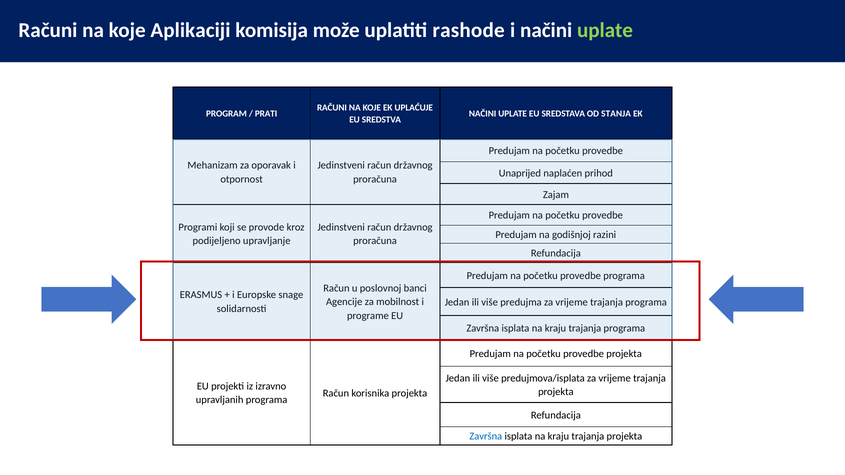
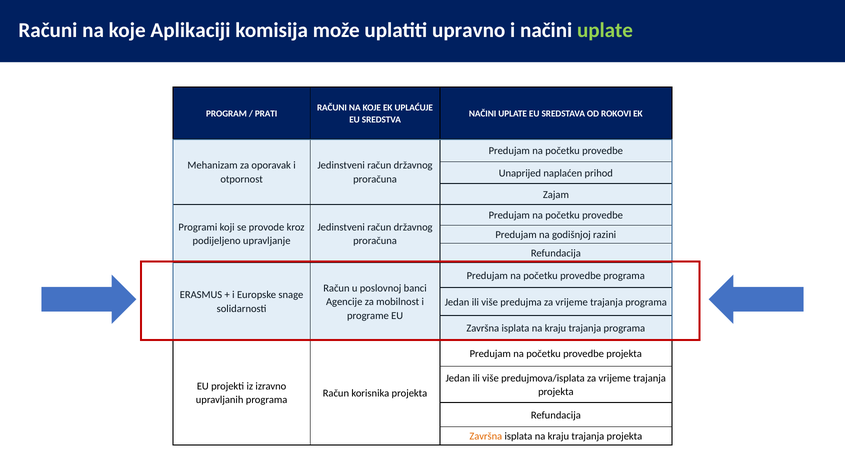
rashode: rashode -> upravno
STANJA: STANJA -> ROKOVI
Završna at (486, 437) colour: blue -> orange
